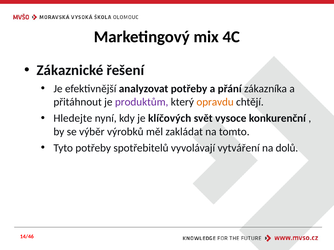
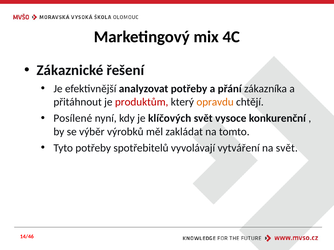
produktům colour: purple -> red
Hledejte: Hledejte -> Posílené
na dolů: dolů -> svět
